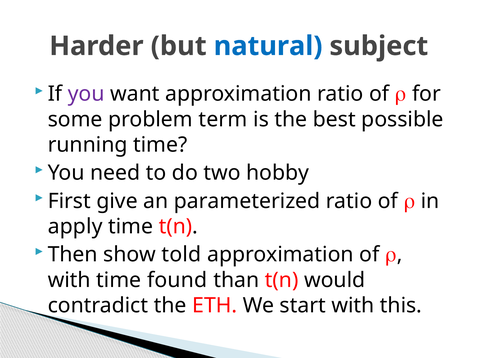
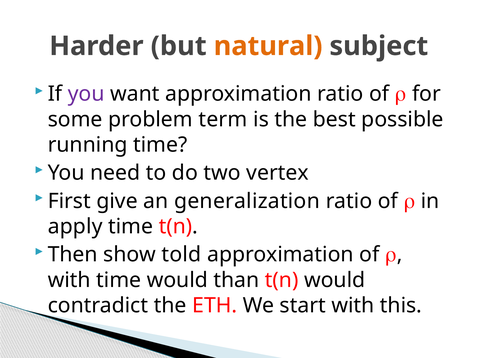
natural colour: blue -> orange
hobby: hobby -> vertex
parameterized: parameterized -> generalization
time found: found -> would
